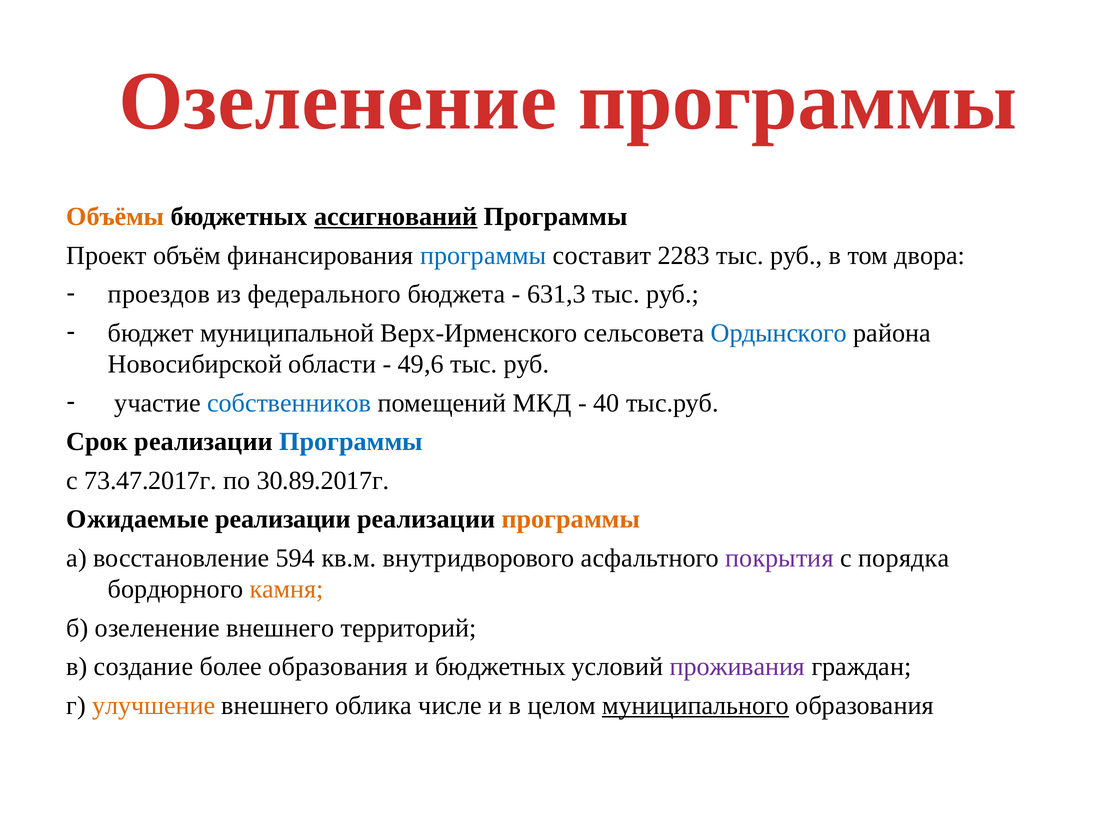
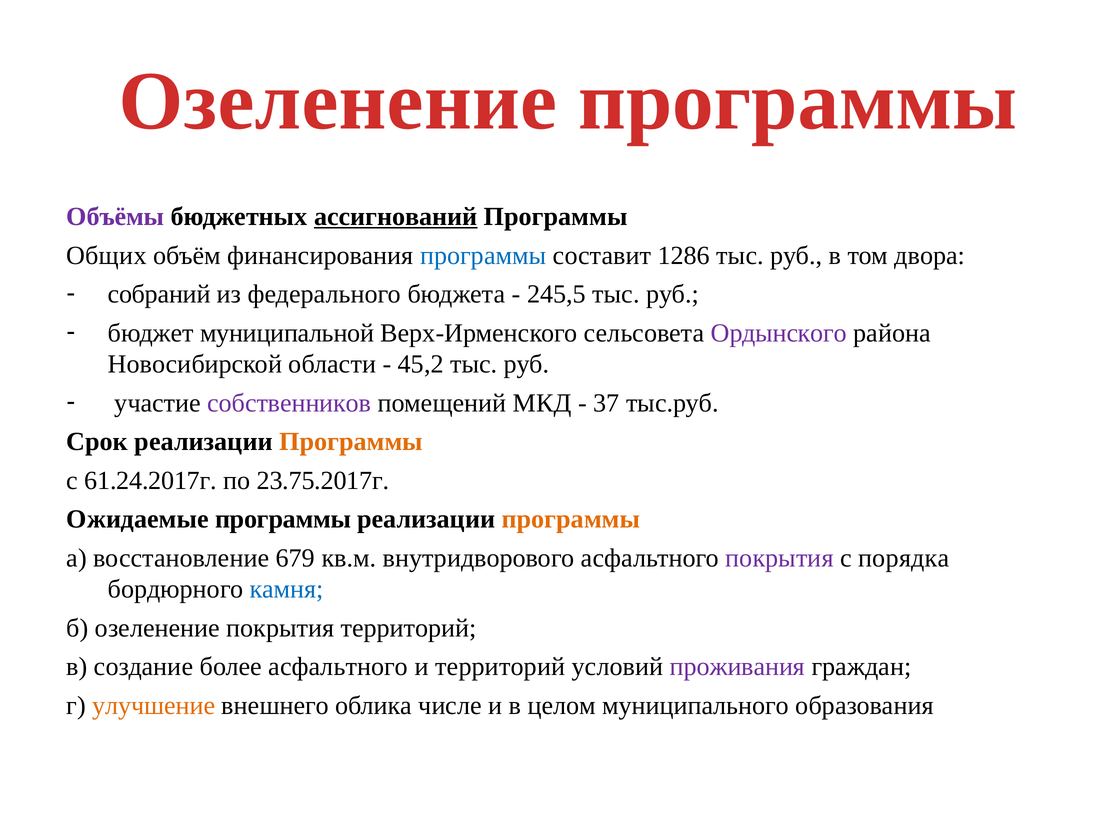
Объёмы colour: orange -> purple
Проект: Проект -> Общих
2283: 2283 -> 1286
проездов: проездов -> собраний
631,3: 631,3 -> 245,5
Ордынского colour: blue -> purple
49,6: 49,6 -> 45,2
собственников colour: blue -> purple
40: 40 -> 37
Программы at (351, 442) colour: blue -> orange
73.47.2017г: 73.47.2017г -> 61.24.2017г
30.89.2017г: 30.89.2017г -> 23.75.2017г
Ожидаемые реализации: реализации -> программы
594: 594 -> 679
камня colour: orange -> blue
озеленение внешнего: внешнего -> покрытия
более образования: образования -> асфальтного
и бюджетных: бюджетных -> территорий
муниципального underline: present -> none
